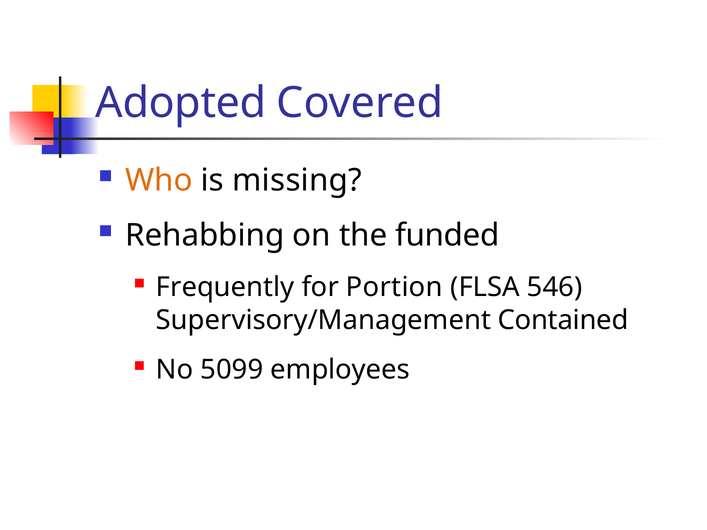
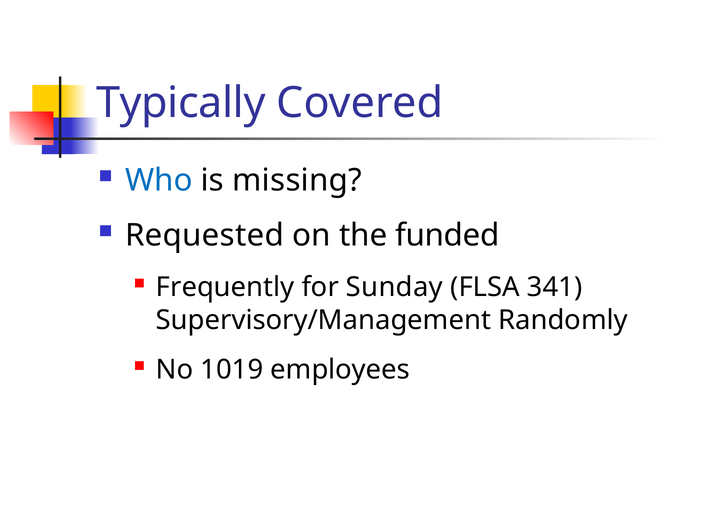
Adopted: Adopted -> Typically
Who colour: orange -> blue
Rehabbing: Rehabbing -> Requested
Portion: Portion -> Sunday
546: 546 -> 341
Contained: Contained -> Randomly
5099: 5099 -> 1019
